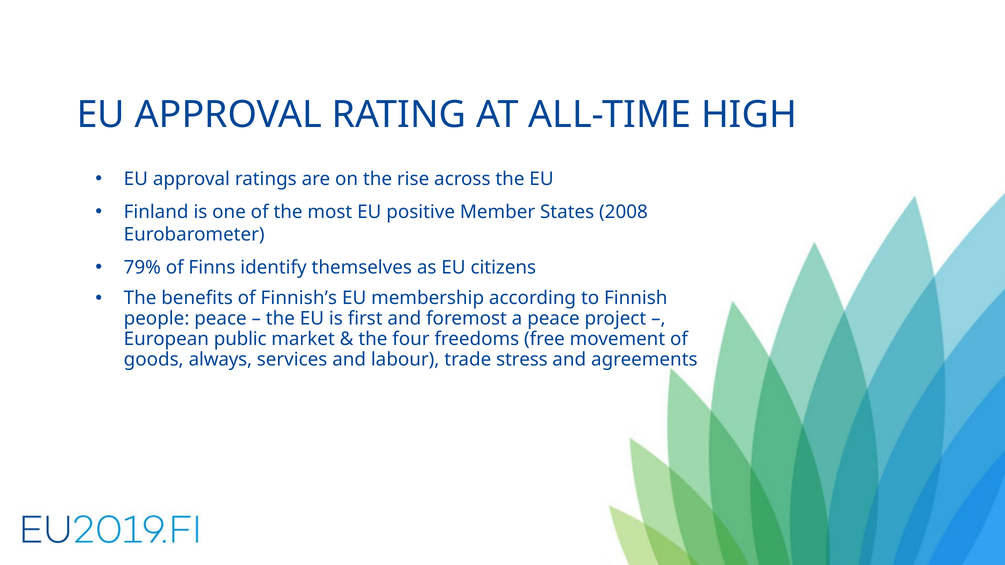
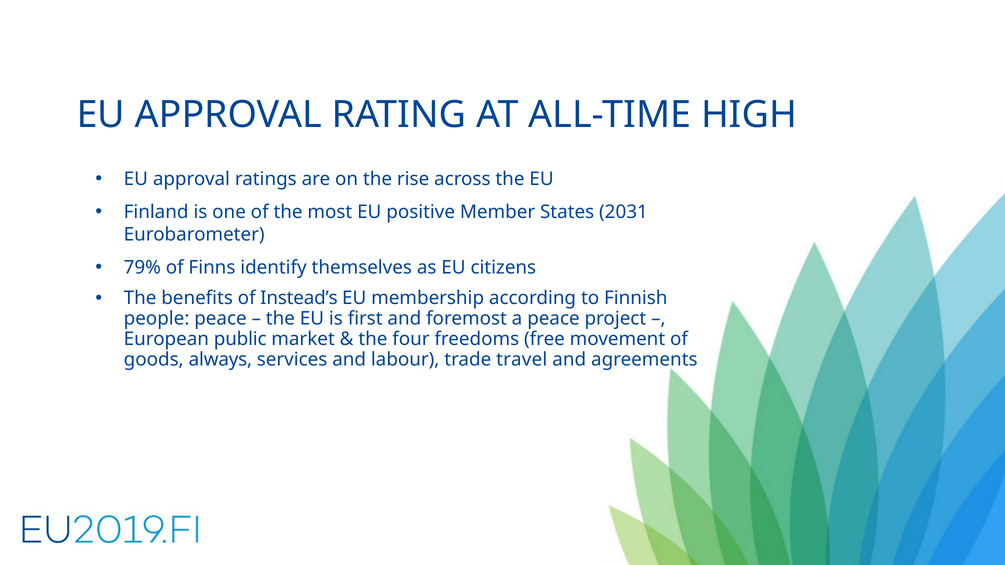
2008: 2008 -> 2031
Finnish’s: Finnish’s -> Instead’s
stress: stress -> travel
